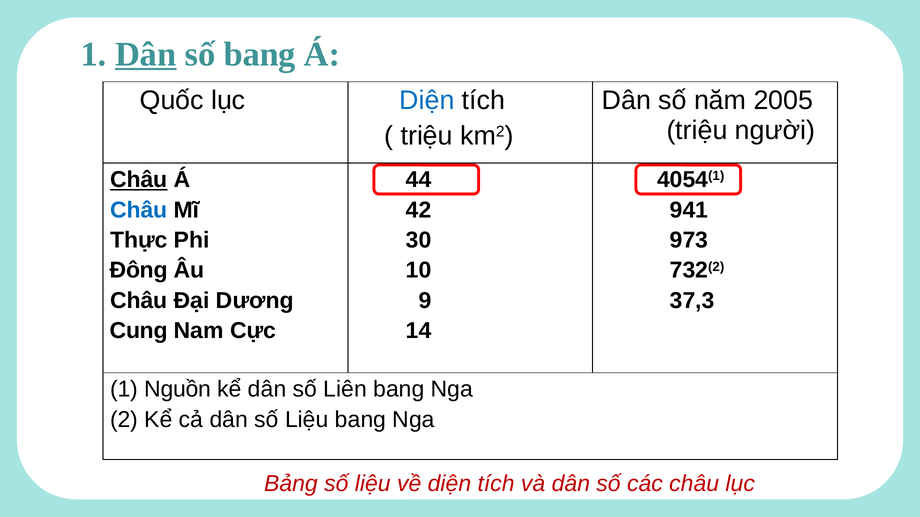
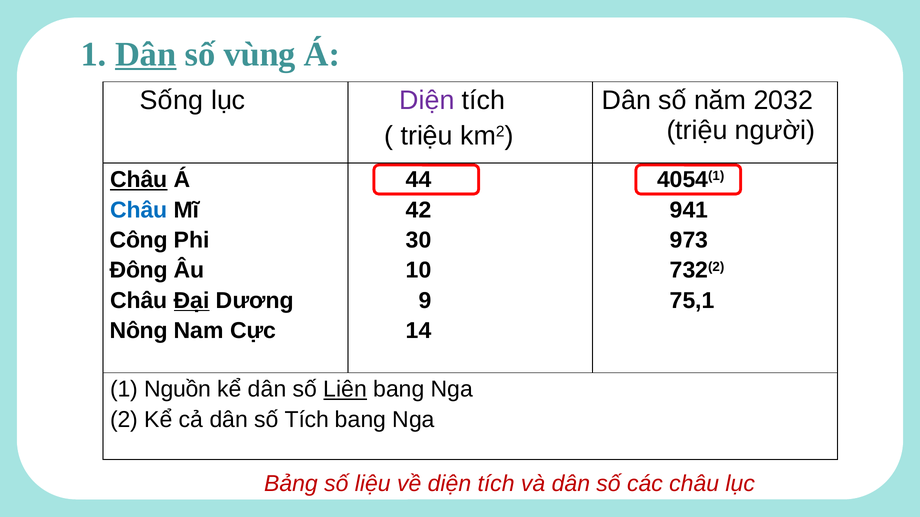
số bang: bang -> vùng
Quốc: Quốc -> Sống
Diện at (427, 101) colour: blue -> purple
2005: 2005 -> 2032
Thực: Thực -> Công
Đại underline: none -> present
37,3: 37,3 -> 75,1
Cung: Cung -> Nông
Liên underline: none -> present
dân số Liệu: Liệu -> Tích
